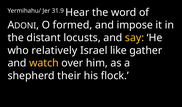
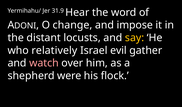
formed: formed -> change
like: like -> evil
watch colour: yellow -> pink
their: their -> were
